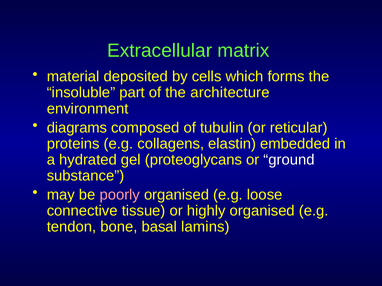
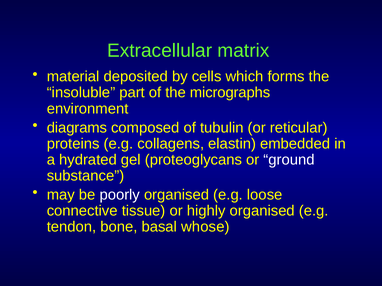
architecture: architecture -> micrographs
poorly colour: pink -> white
lamins: lamins -> whose
